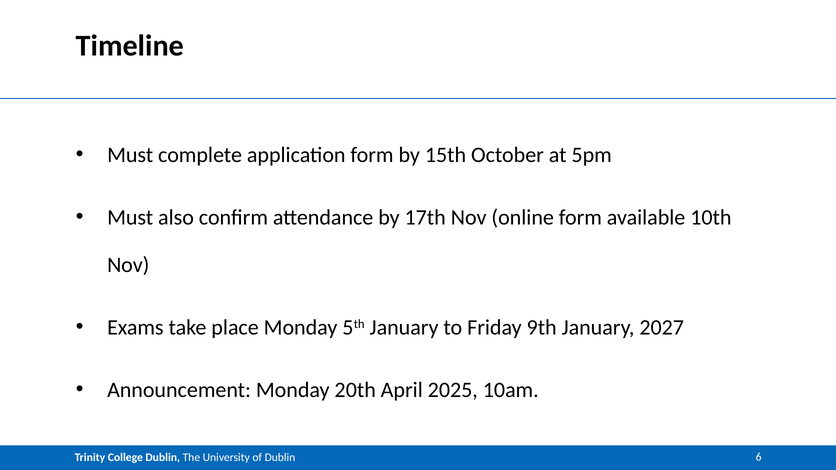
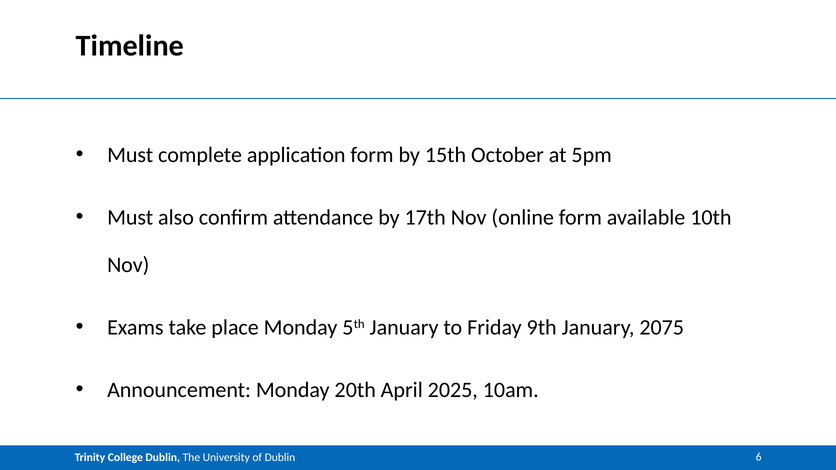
2027: 2027 -> 2075
